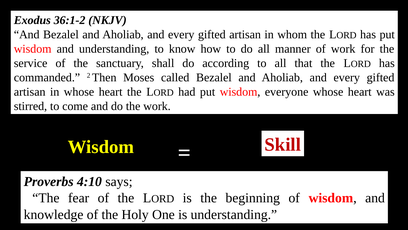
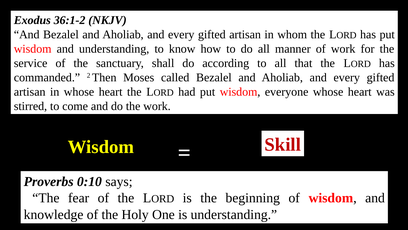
4:10: 4:10 -> 0:10
